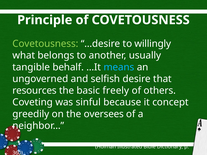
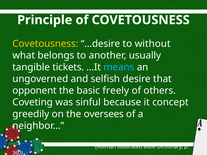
Covetousness at (45, 44) colour: light green -> yellow
willingly: willingly -> without
behalf: behalf -> tickets
resources: resources -> opponent
